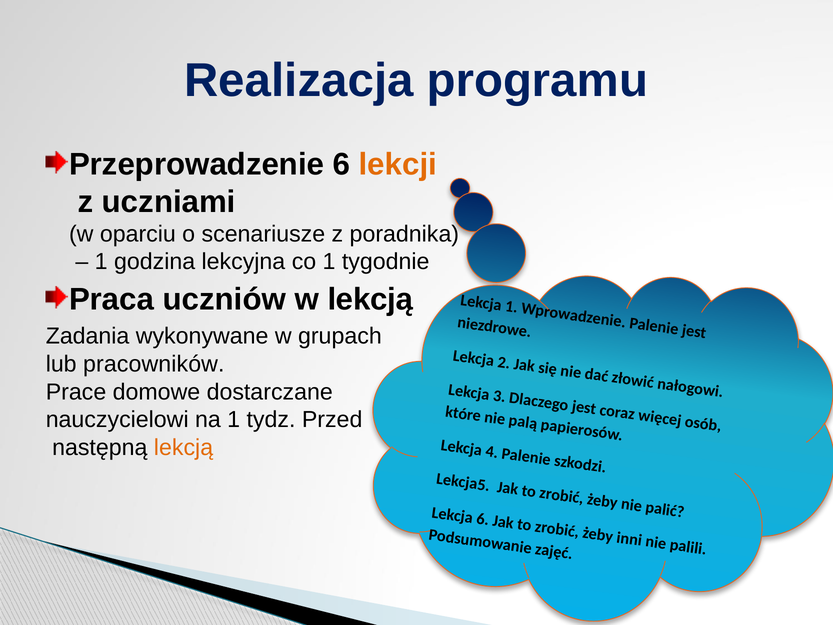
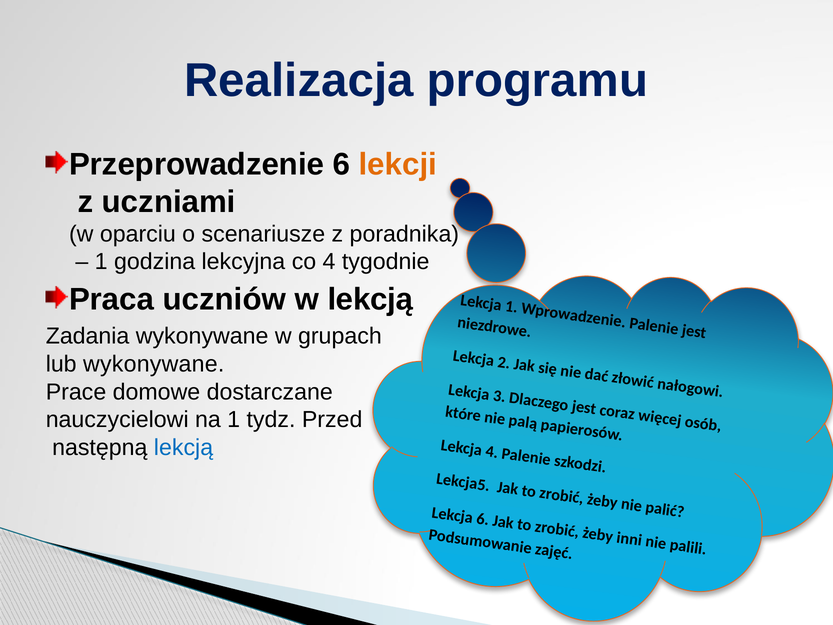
co 1: 1 -> 4
lub pracowników: pracowników -> wykonywane
lekcją at (183, 447) colour: orange -> blue
